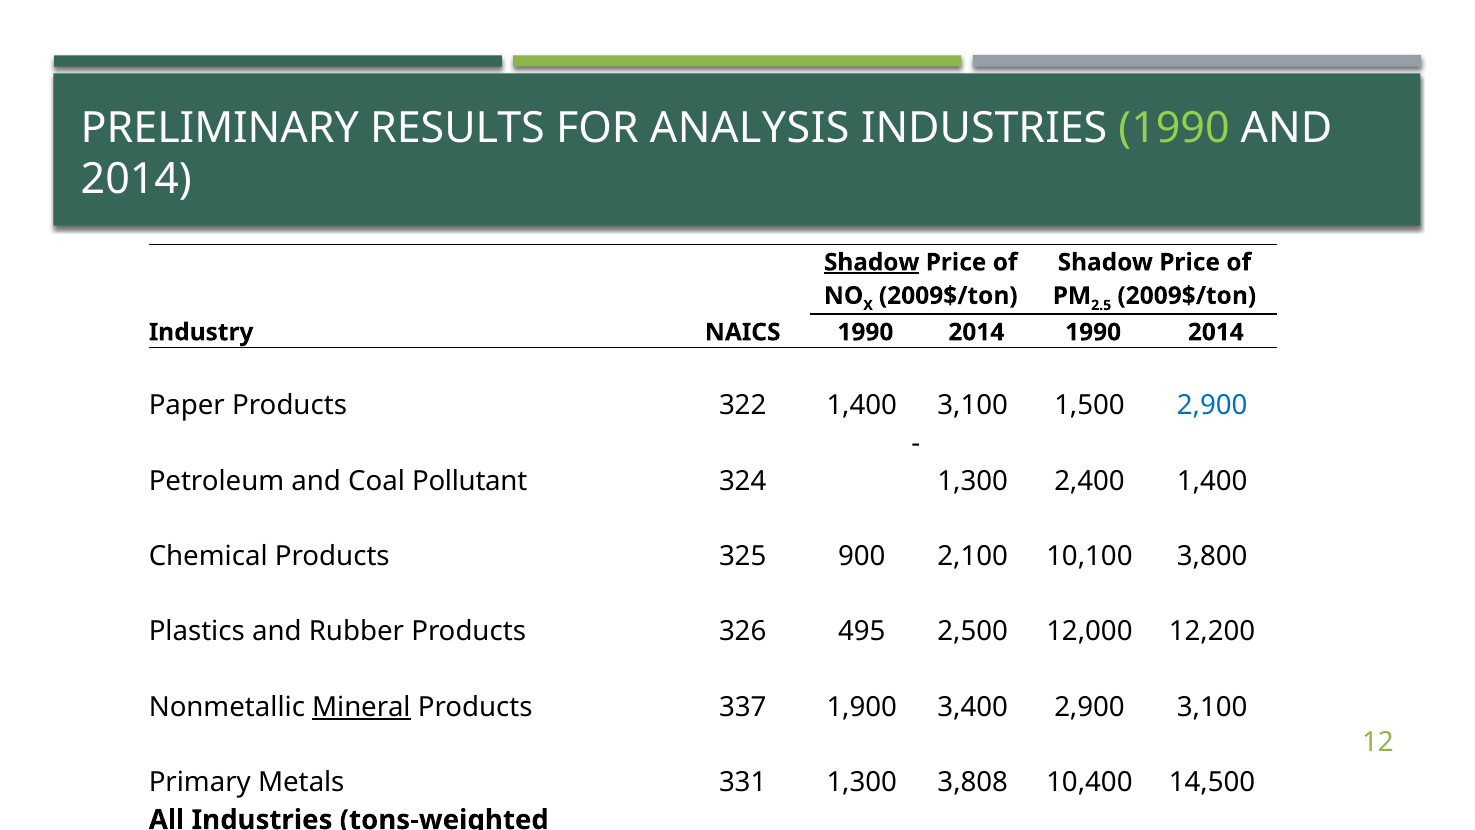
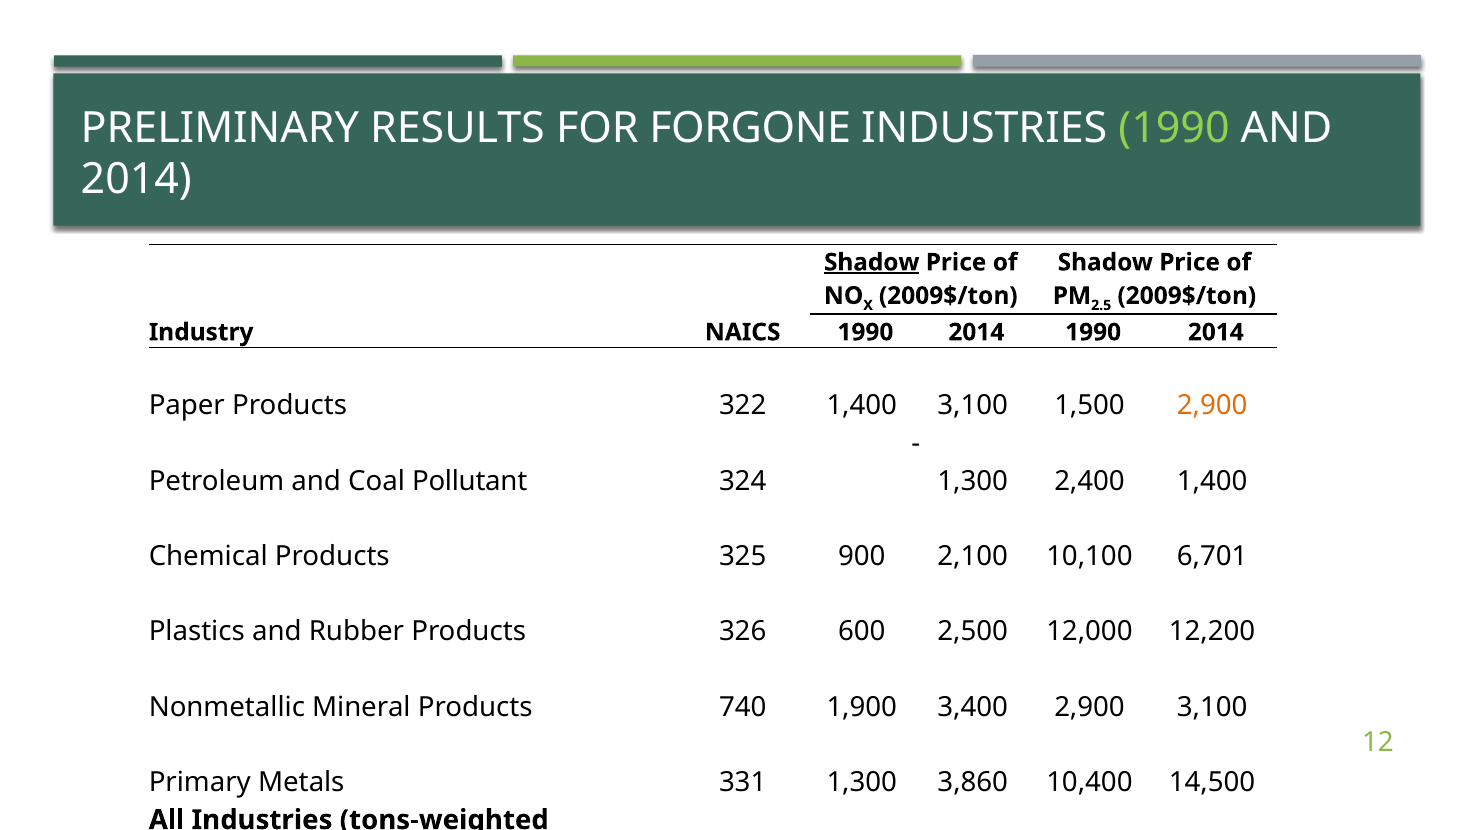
ANALYSIS: ANALYSIS -> FORGONE
2,900 at (1212, 405) colour: blue -> orange
3,800: 3,800 -> 6,701
495: 495 -> 600
Mineral underline: present -> none
337: 337 -> 740
3,808: 3,808 -> 3,860
